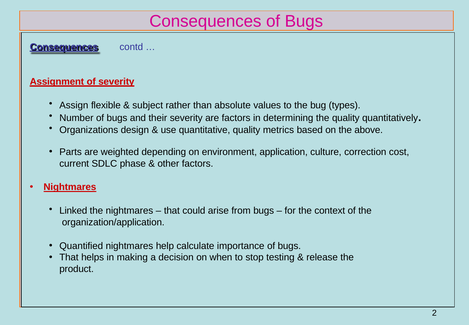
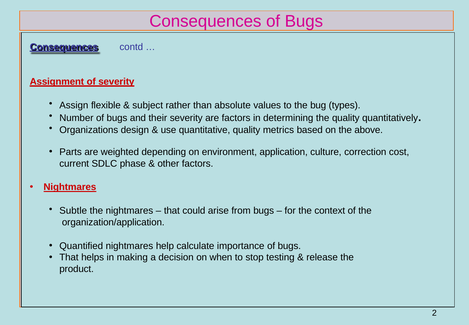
Linked: Linked -> Subtle
